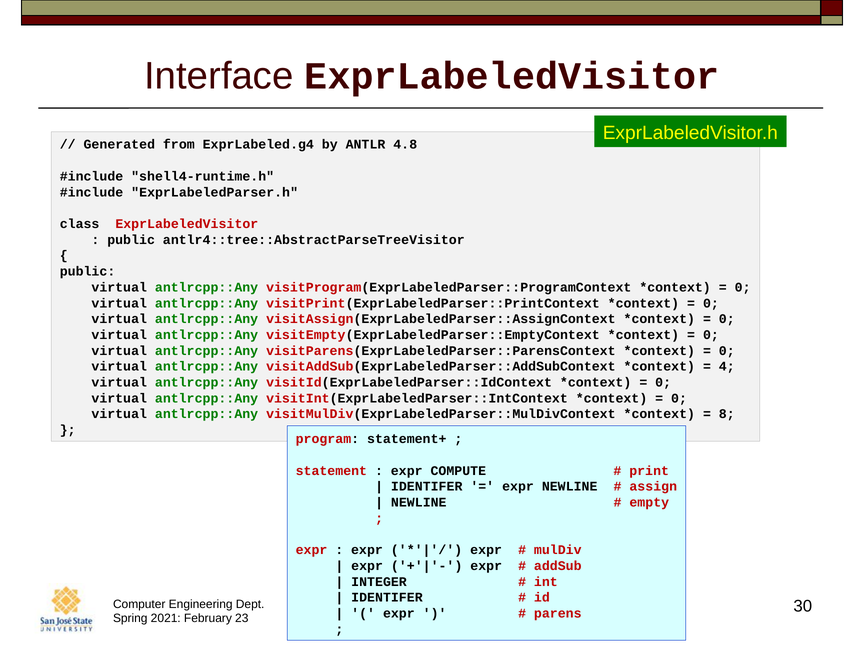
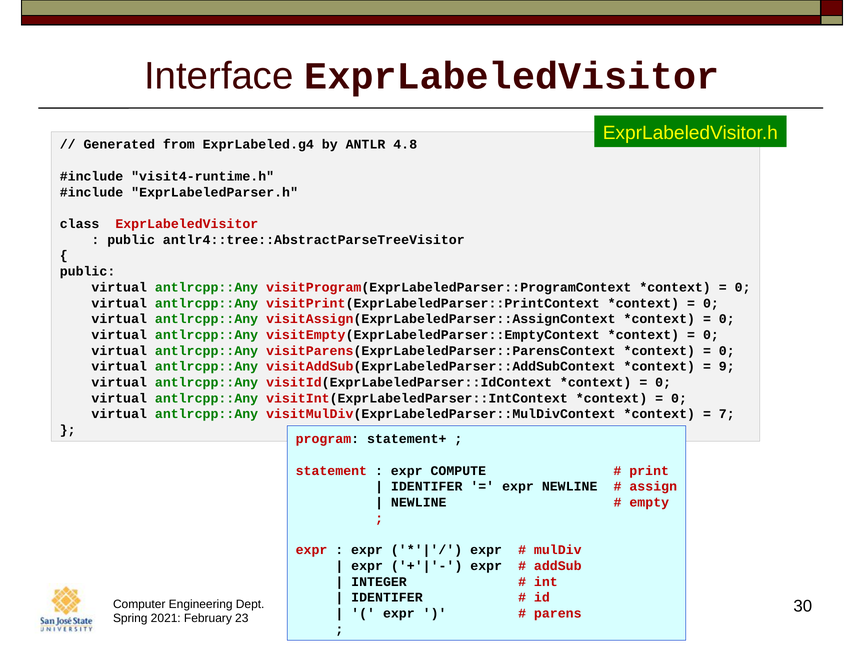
shell4-runtime.h: shell4-runtime.h -> visit4-runtime.h
4: 4 -> 9
8: 8 -> 7
